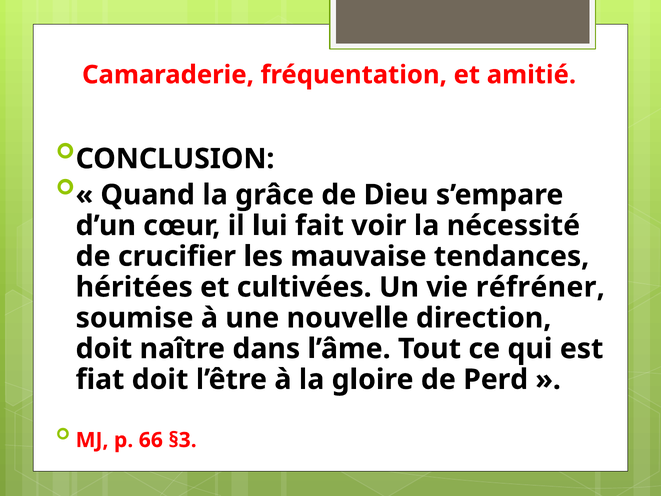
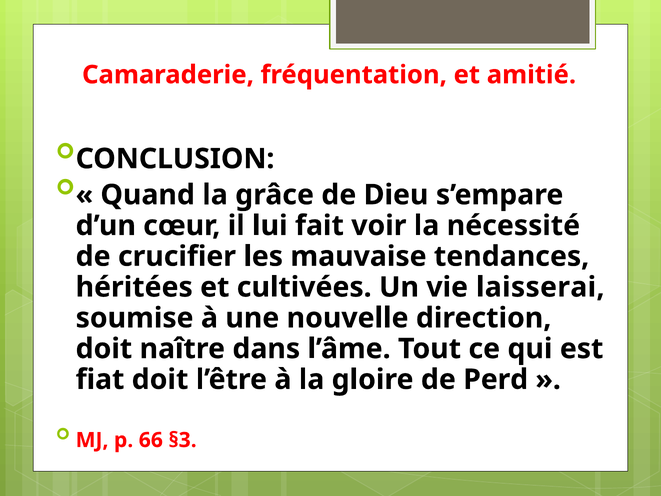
réfréner: réfréner -> laisserai
